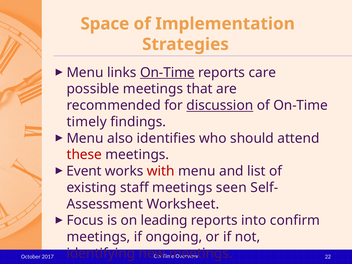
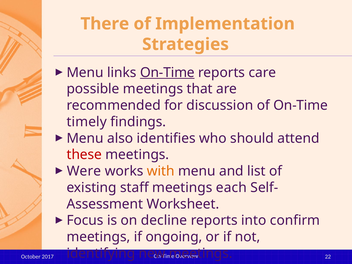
Space: Space -> There
discussion underline: present -> none
Event: Event -> Were
with colour: red -> orange
seen: seen -> each
leading: leading -> decline
